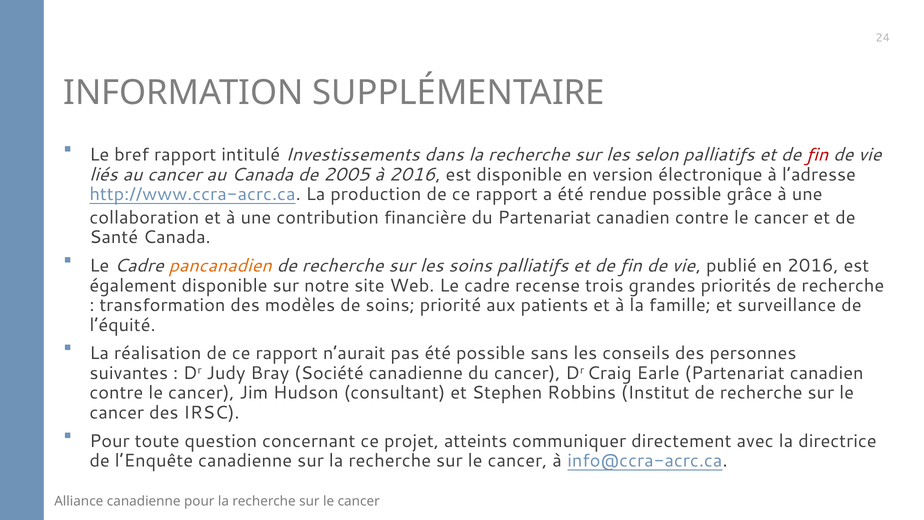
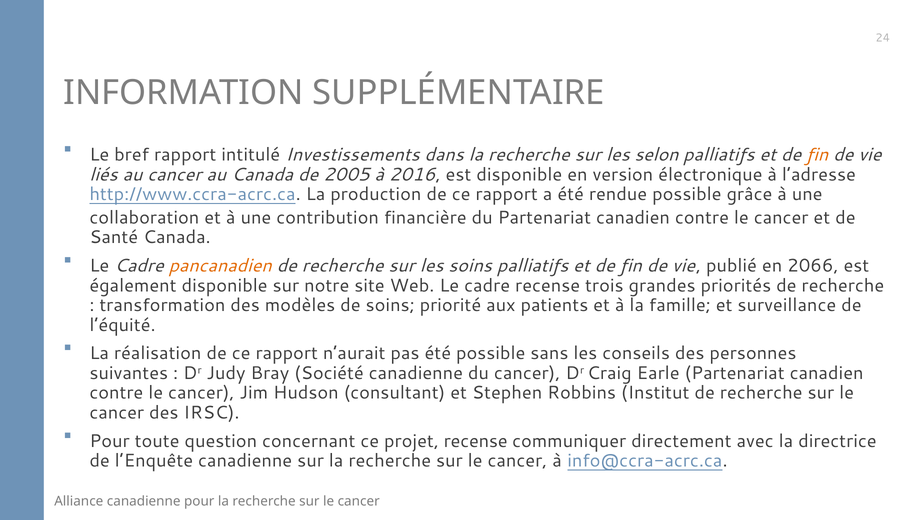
fin at (817, 155) colour: red -> orange
en 2016: 2016 -> 2066
projet atteints: atteints -> recense
